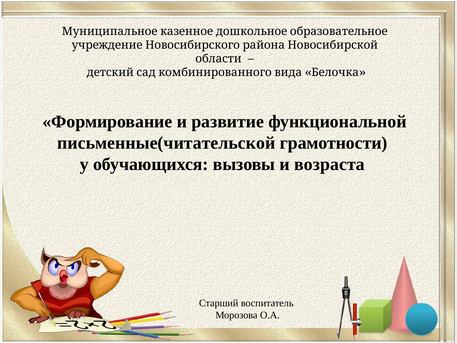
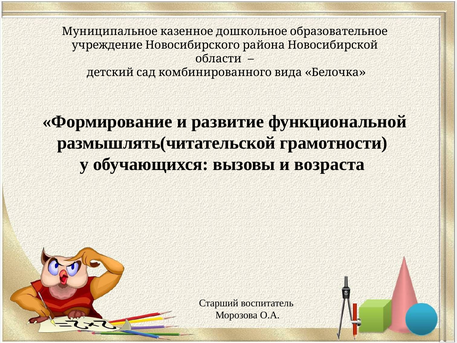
письменные(читательской: письменные(читательской -> размышлять(читательской
